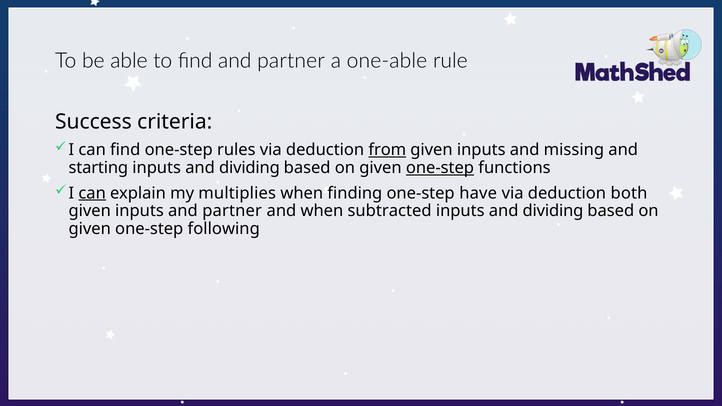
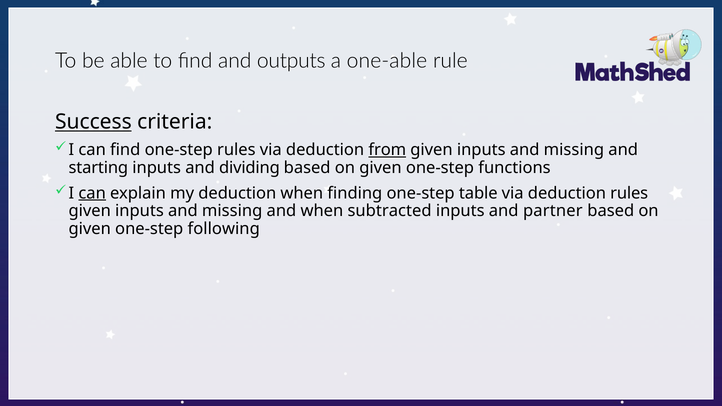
find and partner: partner -> outputs
Success underline: none -> present
one-step at (440, 168) underline: present -> none
my multiplies: multiplies -> deduction
have: have -> table
deduction both: both -> rules
partner at (232, 211): partner -> missing
dividing at (553, 211): dividing -> partner
